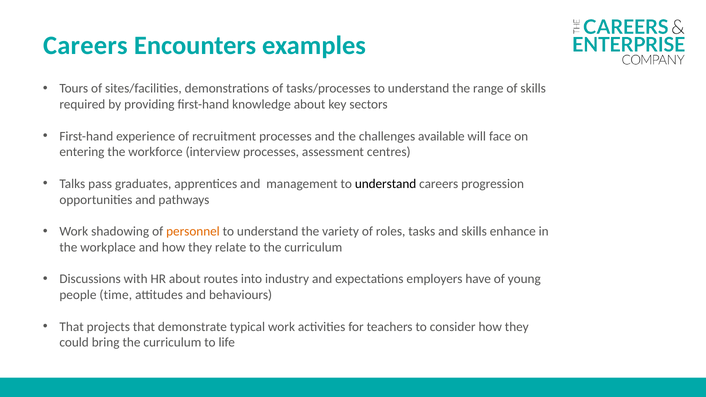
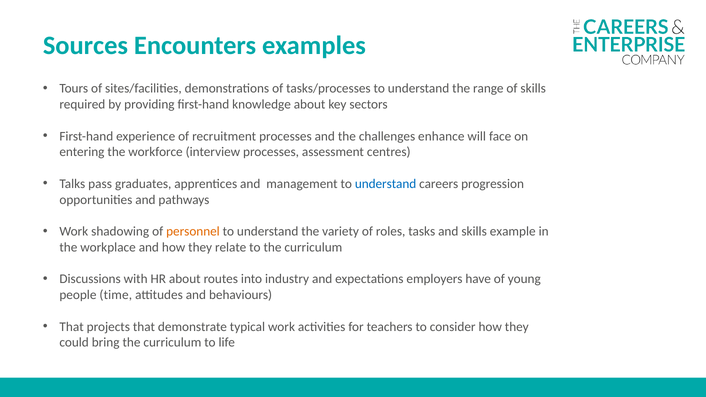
Careers at (85, 45): Careers -> Sources
available: available -> enhance
understand at (386, 184) colour: black -> blue
enhance: enhance -> example
